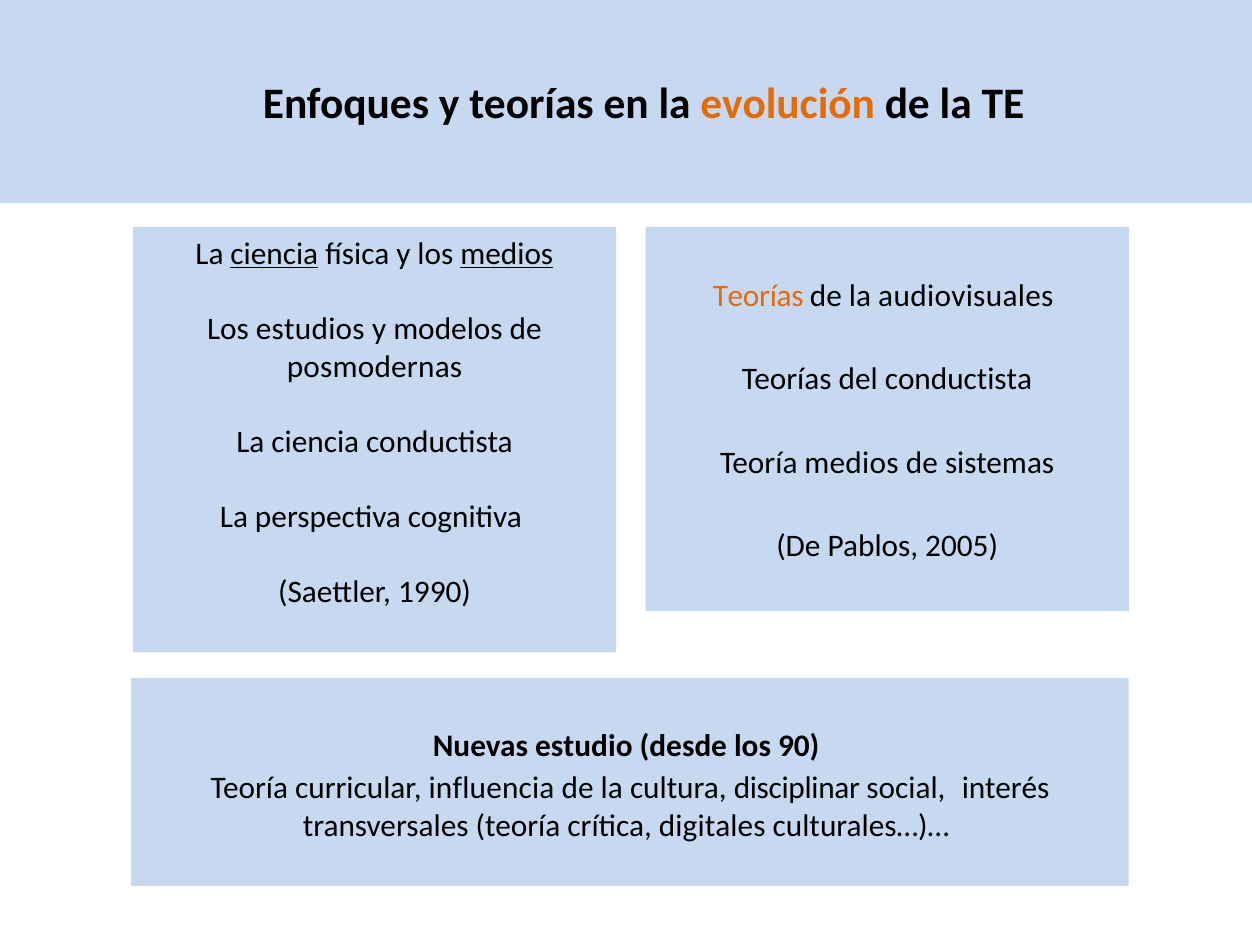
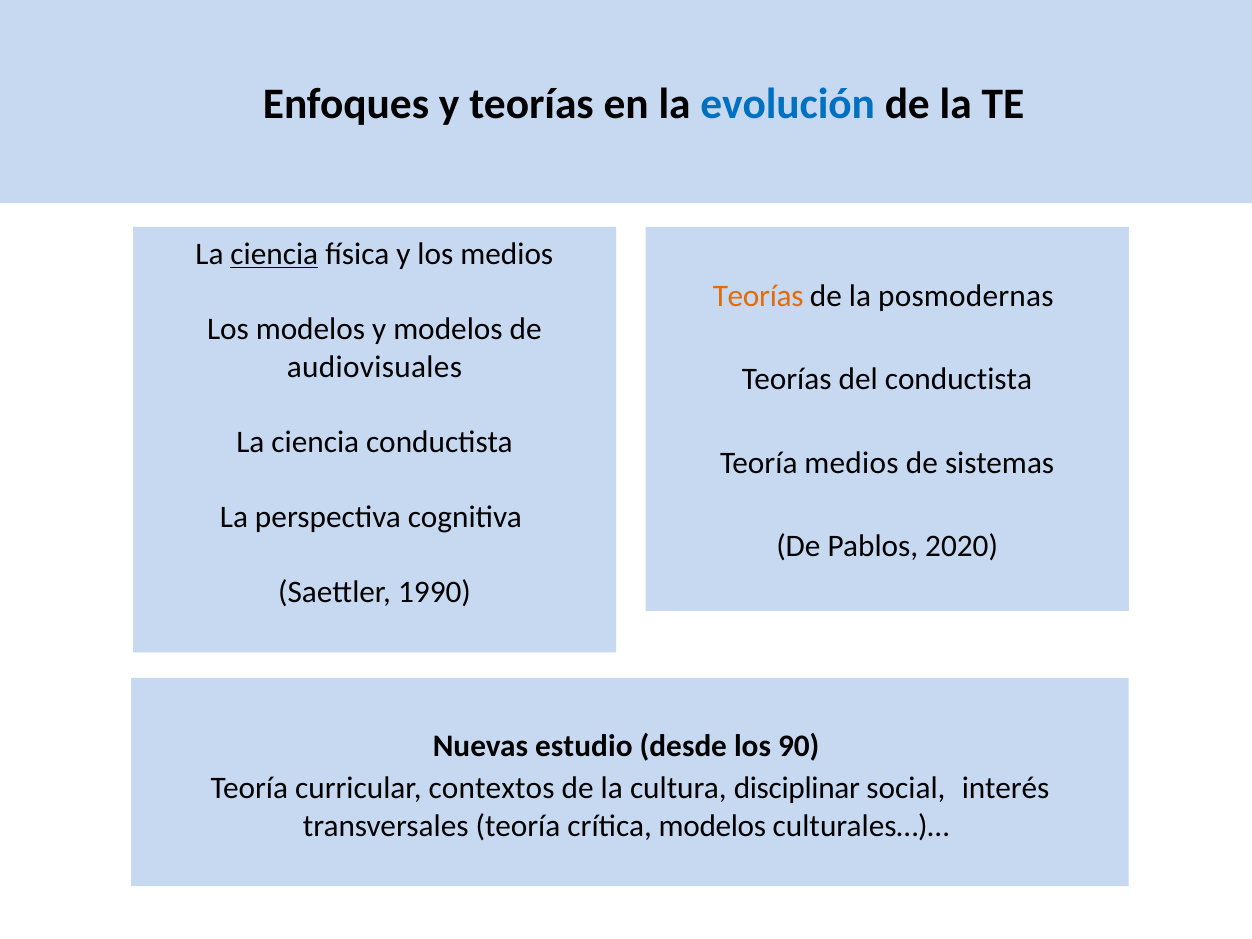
evolución colour: orange -> blue
medios at (507, 254) underline: present -> none
audiovisuales: audiovisuales -> posmodernas
Los estudios: estudios -> modelos
posmodernas: posmodernas -> audiovisuales
2005: 2005 -> 2020
influencia: influencia -> contextos
crítica digitales: digitales -> modelos
